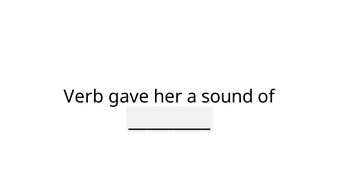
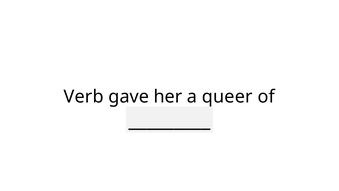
sound: sound -> queer
